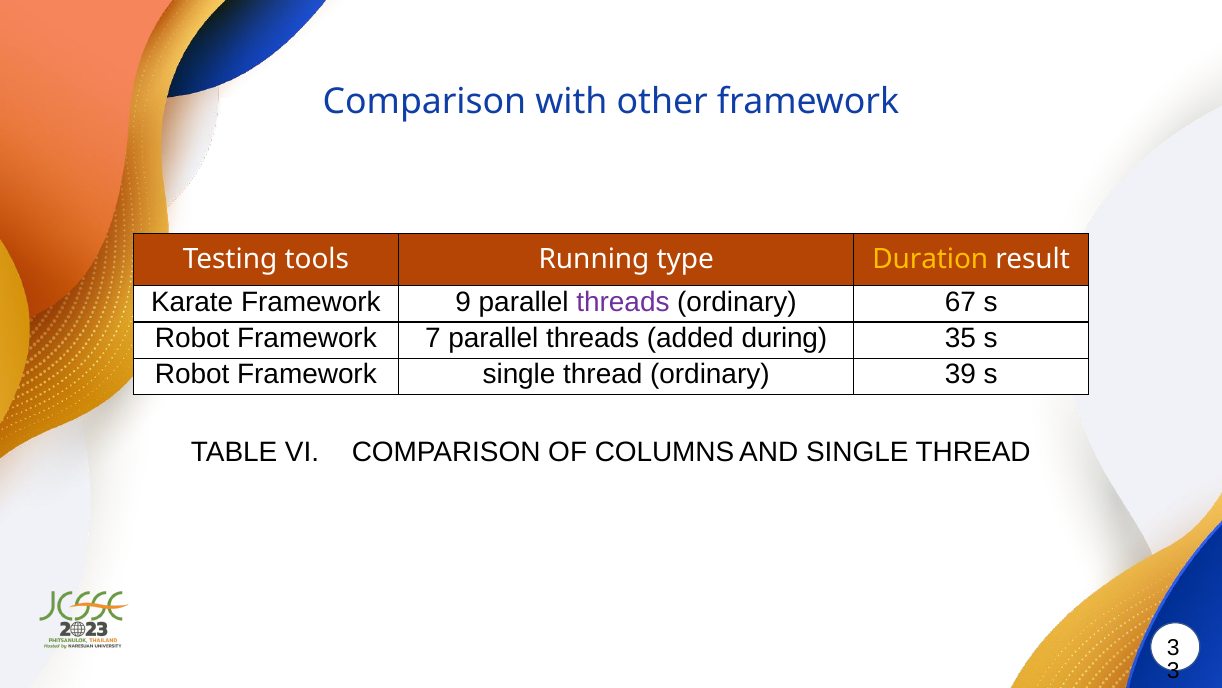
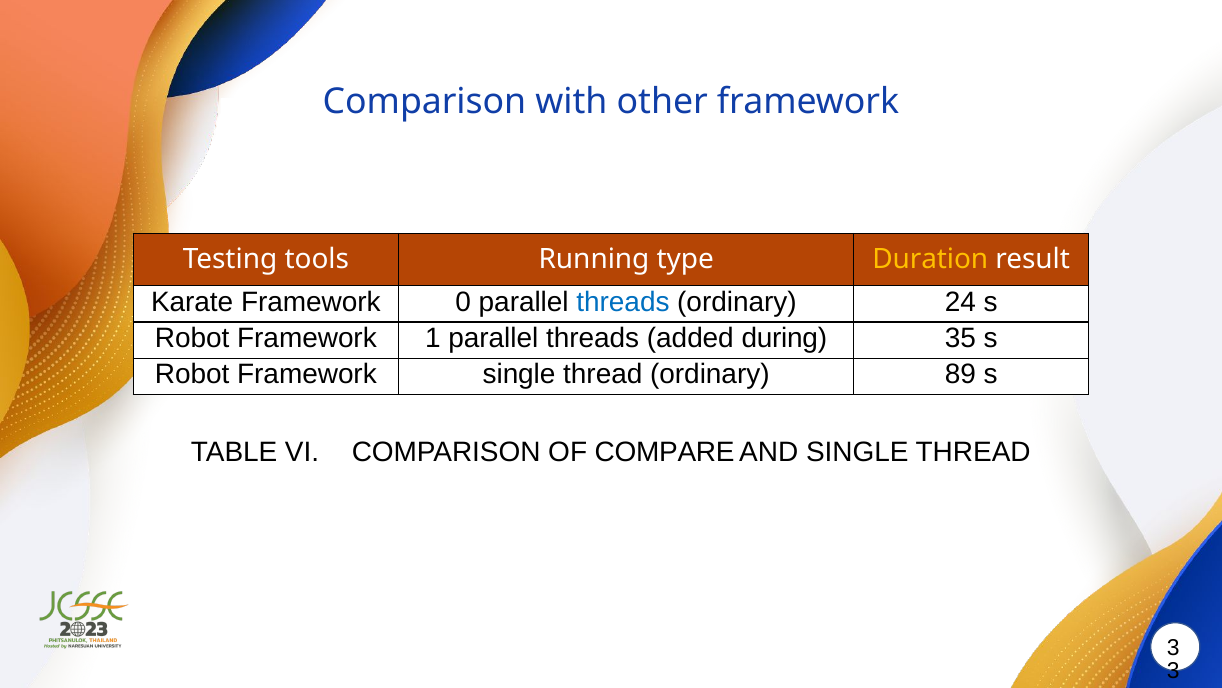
9: 9 -> 0
threads at (623, 302) colour: purple -> blue
67: 67 -> 24
7: 7 -> 1
39: 39 -> 89
COLUMNS: COLUMNS -> COMPARE
